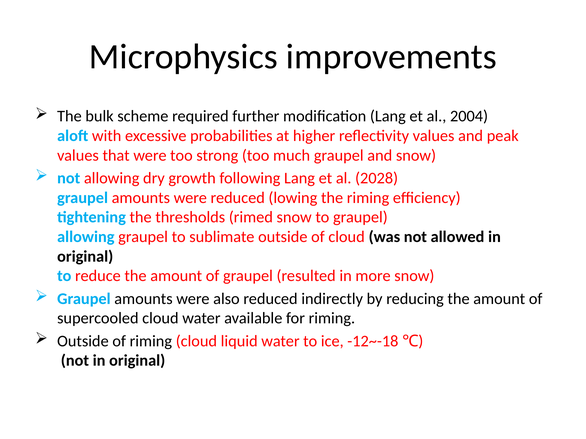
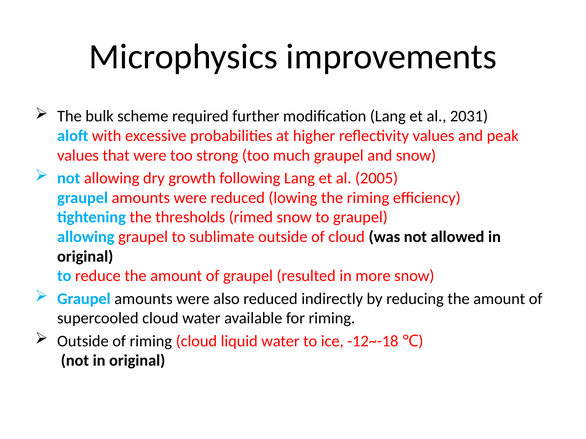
2004: 2004 -> 2031
2028: 2028 -> 2005
